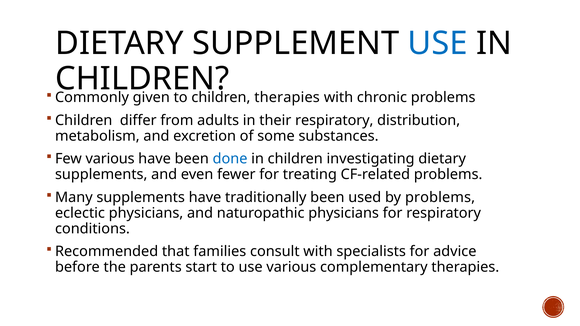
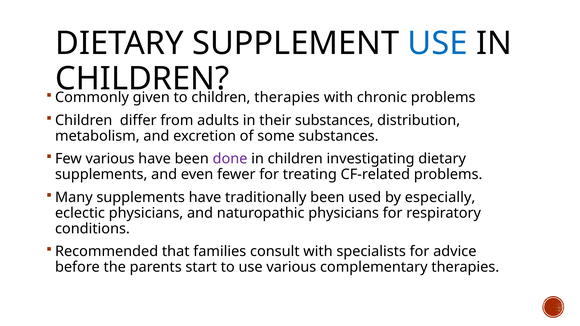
their respiratory: respiratory -> substances
done colour: blue -> purple
by problems: problems -> especially
